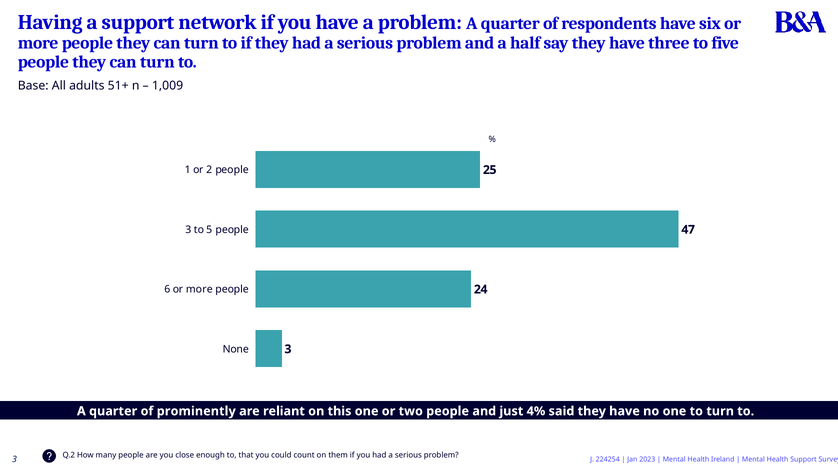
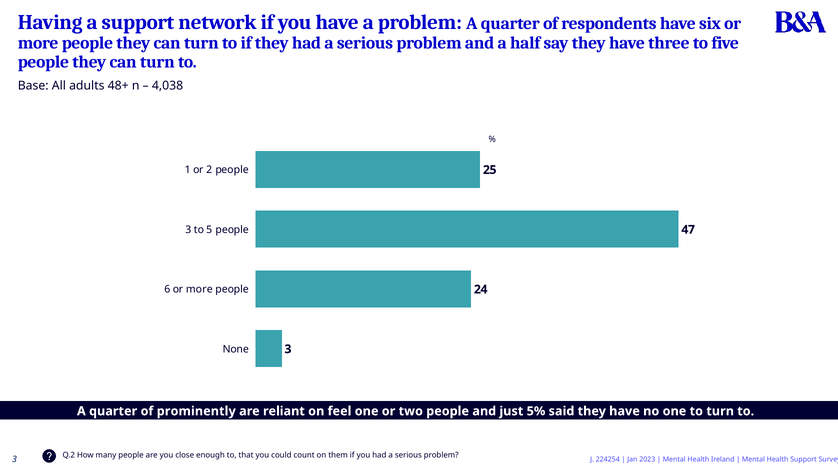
51+: 51+ -> 48+
1,009: 1,009 -> 4,038
this: this -> feel
4%: 4% -> 5%
